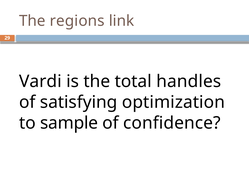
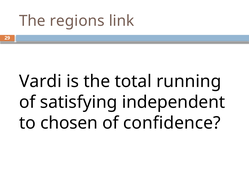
handles: handles -> running
optimization: optimization -> independent
sample: sample -> chosen
